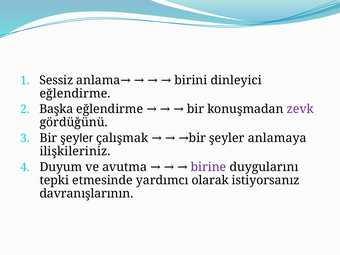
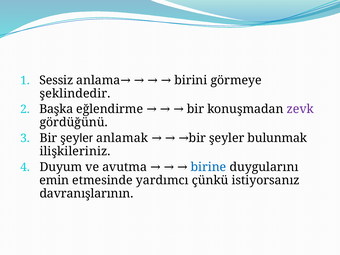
dinleyici: dinleyici -> görmeye
eğlendirme at (75, 93): eğlendirme -> şeklindedir
çalışmak: çalışmak -> anlamak
anlamaya: anlamaya -> bulunmak
birine colour: purple -> blue
tepki: tepki -> emin
olarak: olarak -> çünkü
